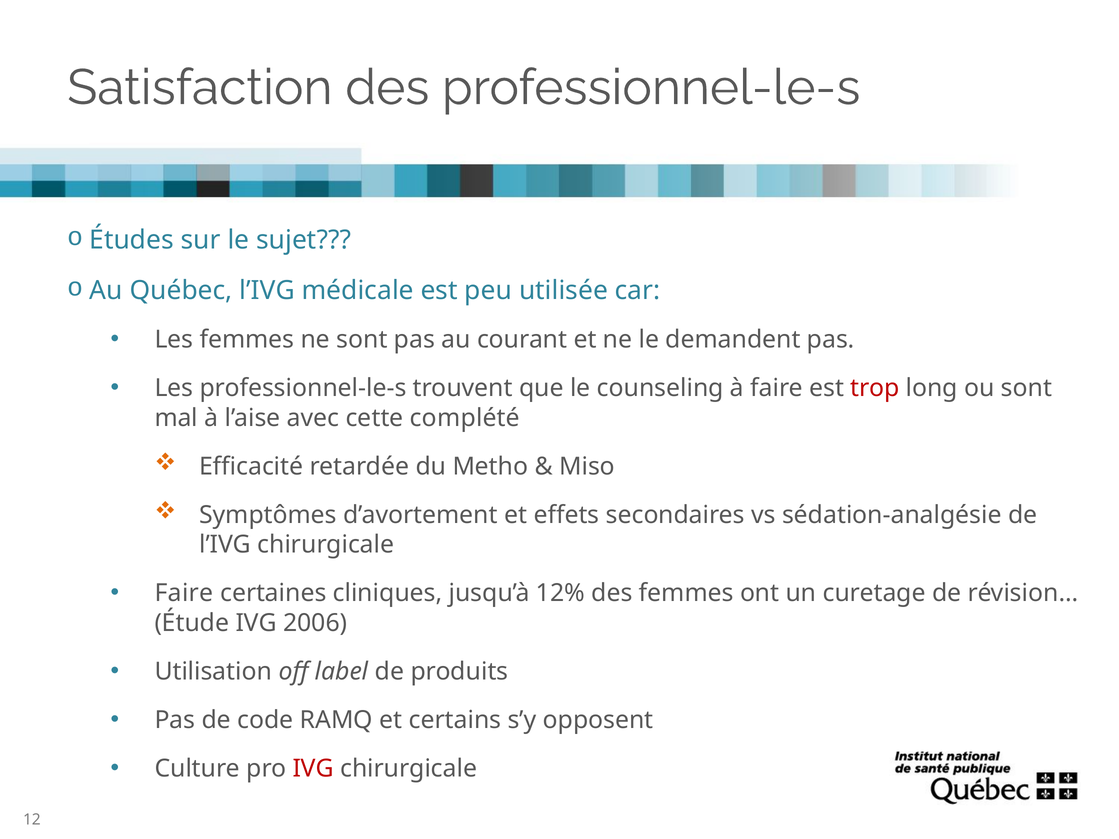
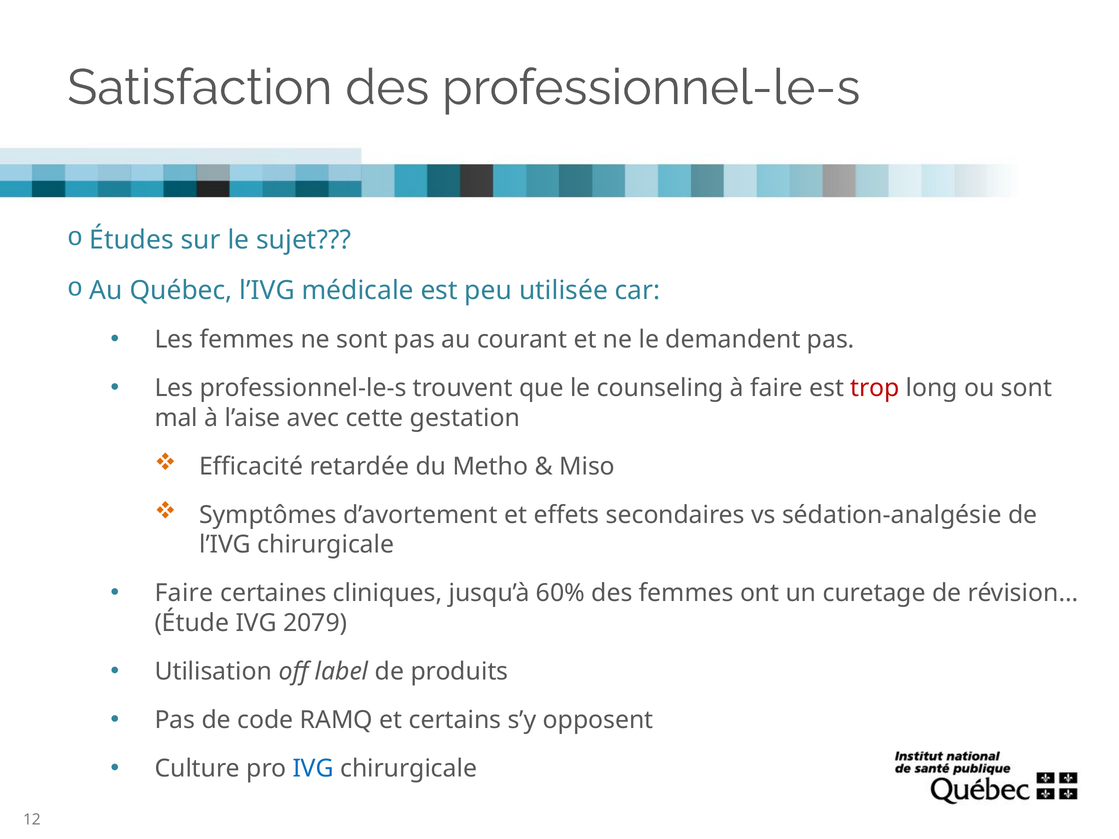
complété: complété -> gestation
12%: 12% -> 60%
2006: 2006 -> 2079
IVG at (313, 769) colour: red -> blue
